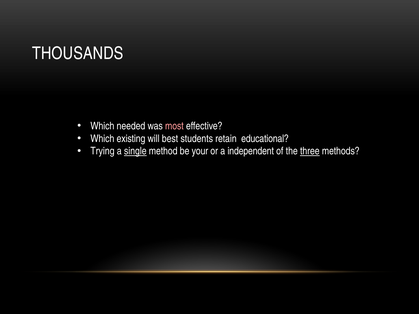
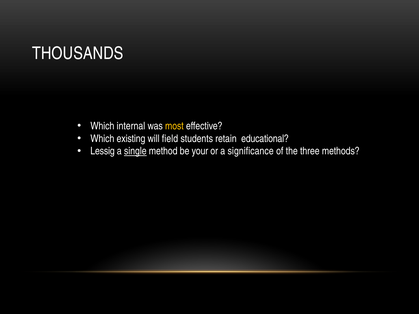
needed: needed -> internal
most colour: pink -> yellow
best: best -> field
Trying: Trying -> Lessig
independent: independent -> significance
three underline: present -> none
